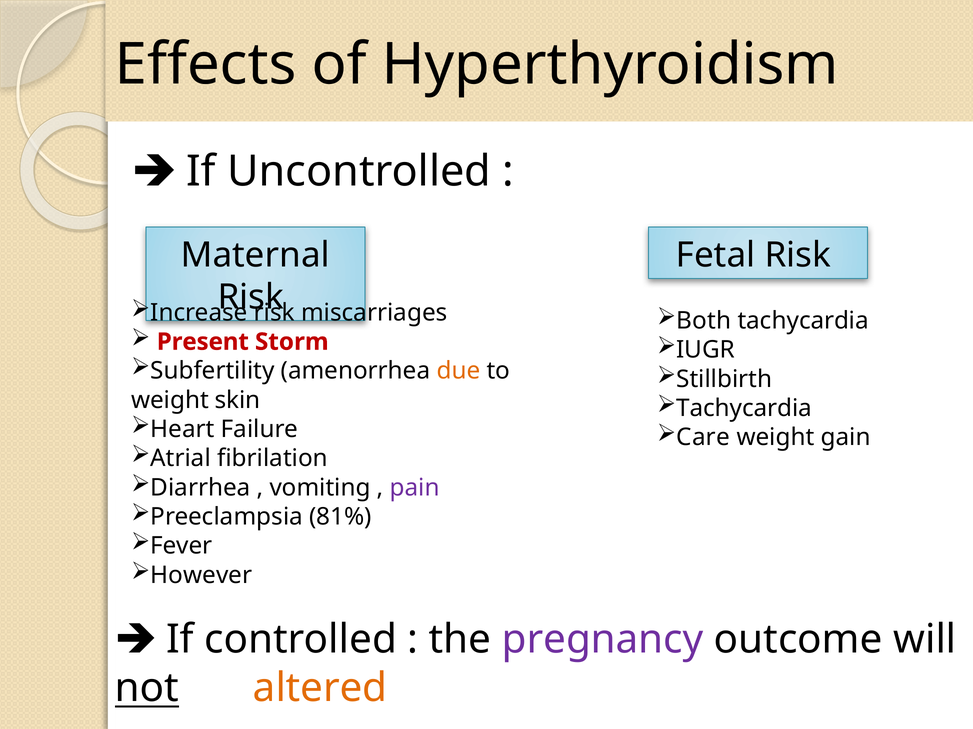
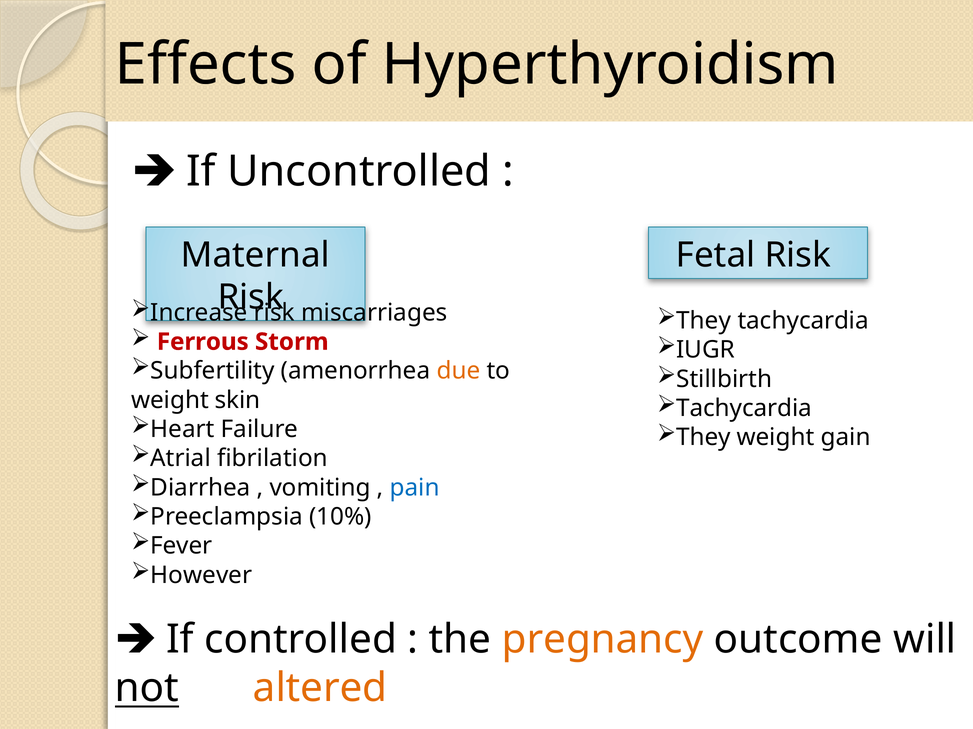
Both at (704, 321): Both -> They
Present: Present -> Ferrous
Care at (703, 438): Care -> They
pain colour: purple -> blue
81%: 81% -> 10%
pregnancy colour: purple -> orange
